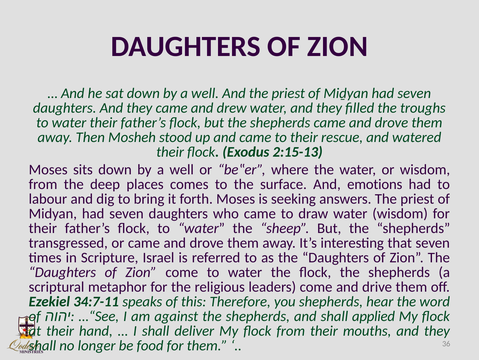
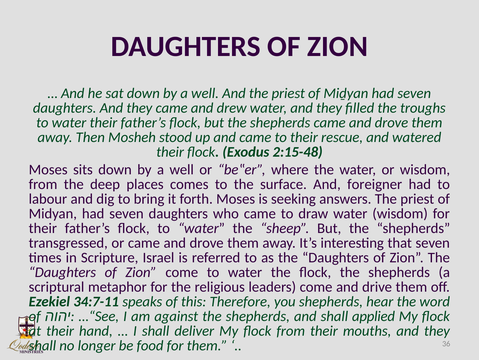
2:15-13: 2:15-13 -> 2:15-48
emotions: emotions -> foreigner
